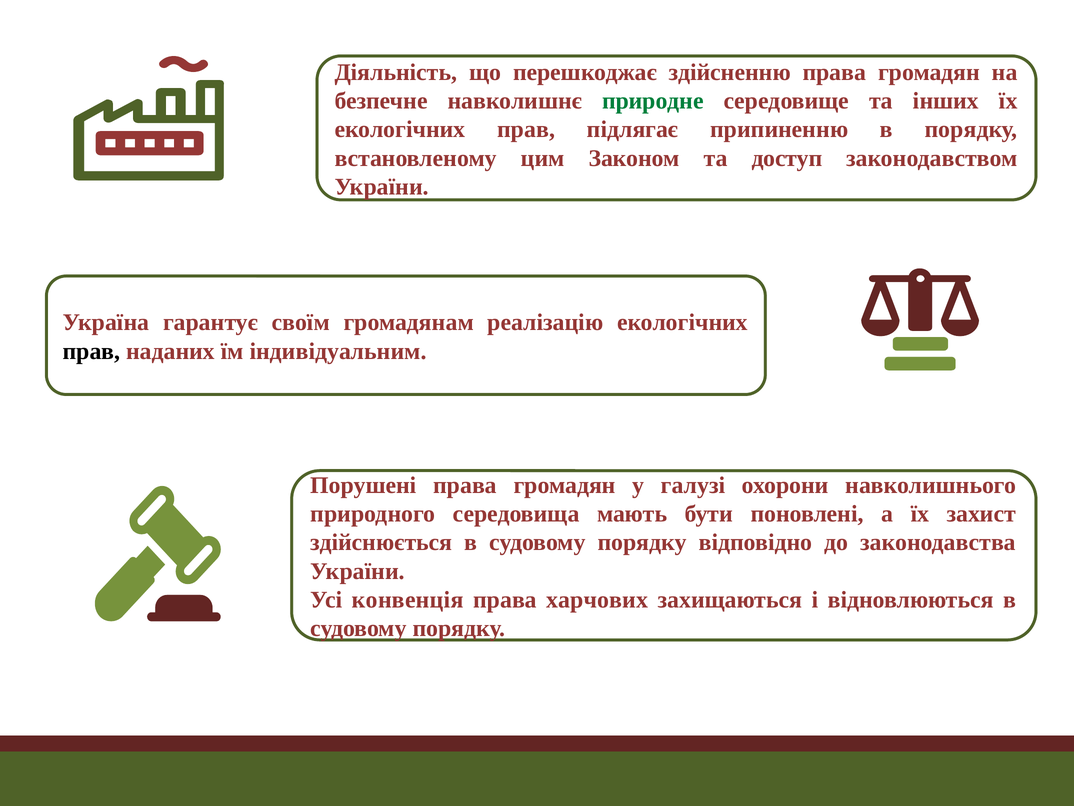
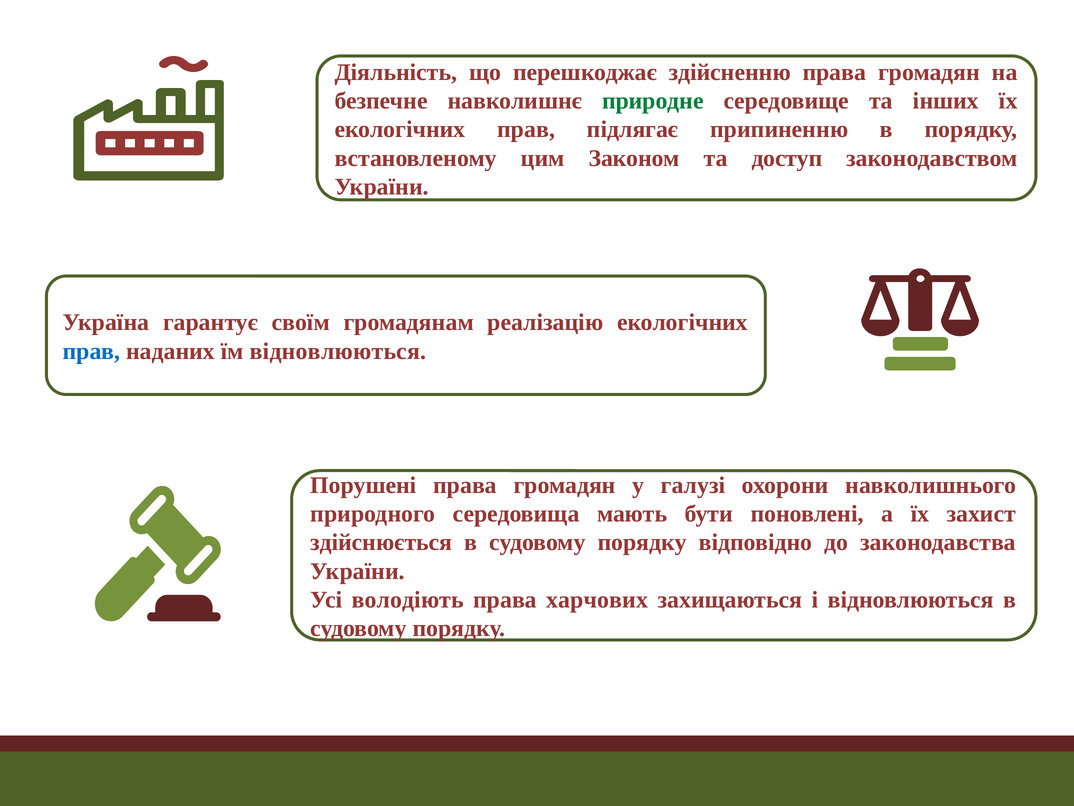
прав at (91, 351) colour: black -> blue
їм індивідуальним: індивідуальним -> відновлюються
конвенція: конвенція -> володіють
